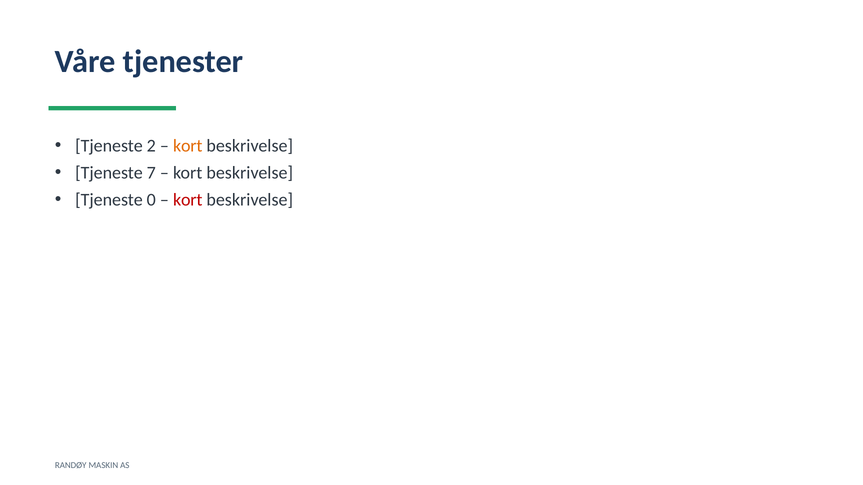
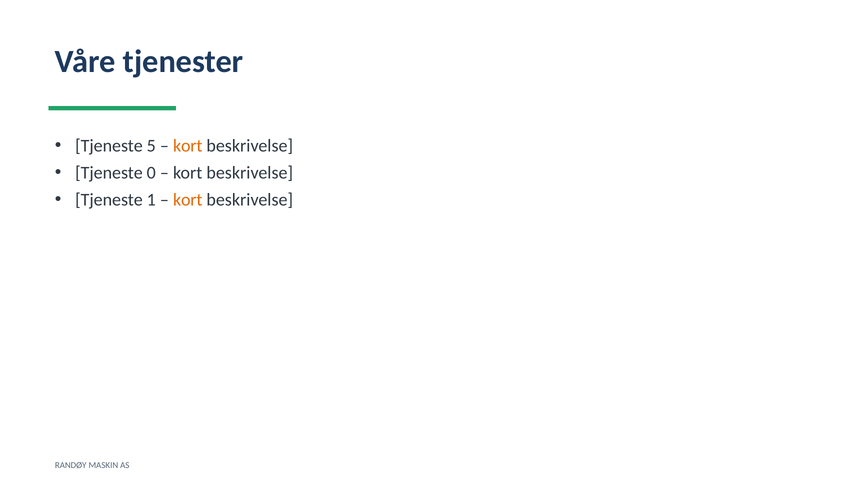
2: 2 -> 5
7: 7 -> 0
0: 0 -> 1
kort at (188, 200) colour: red -> orange
